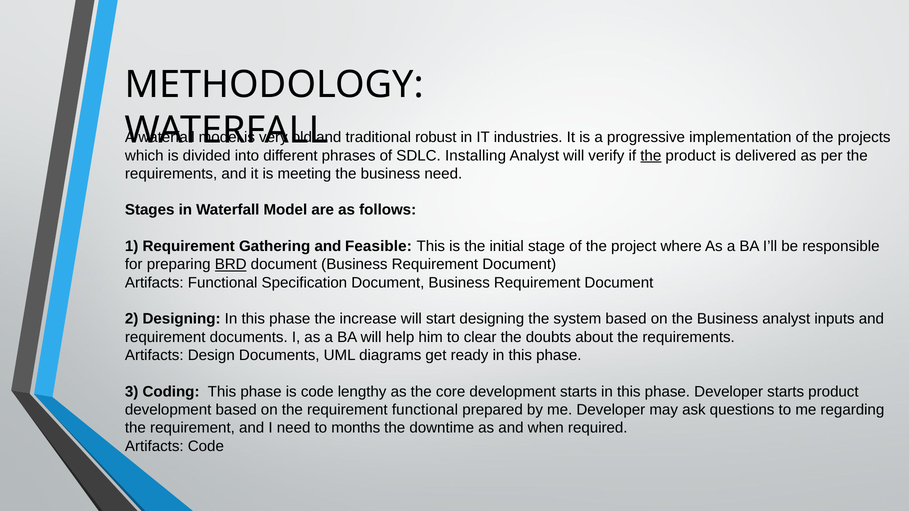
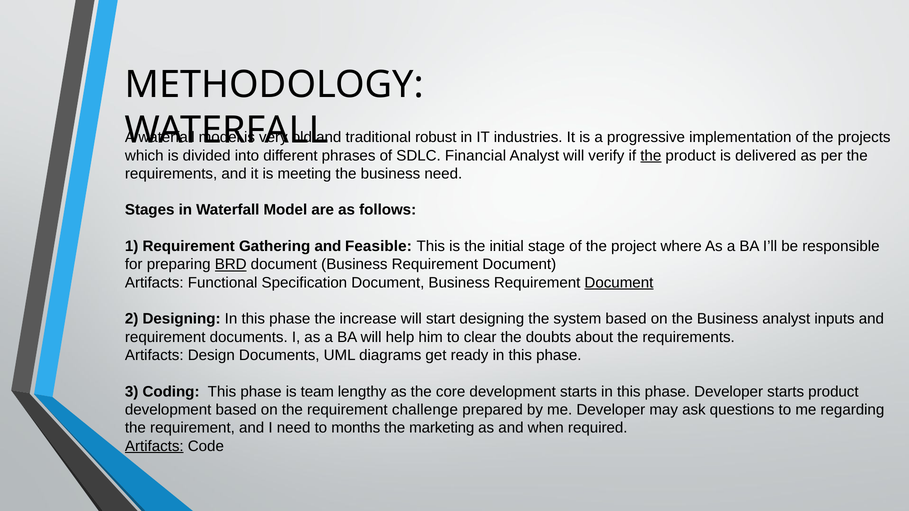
Installing: Installing -> Financial
Document at (619, 283) underline: none -> present
is code: code -> team
requirement functional: functional -> challenge
downtime: downtime -> marketing
Artifacts at (154, 446) underline: none -> present
